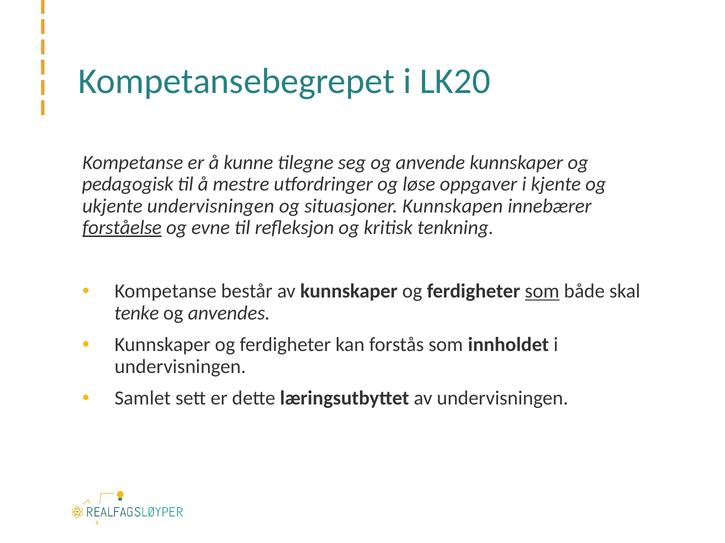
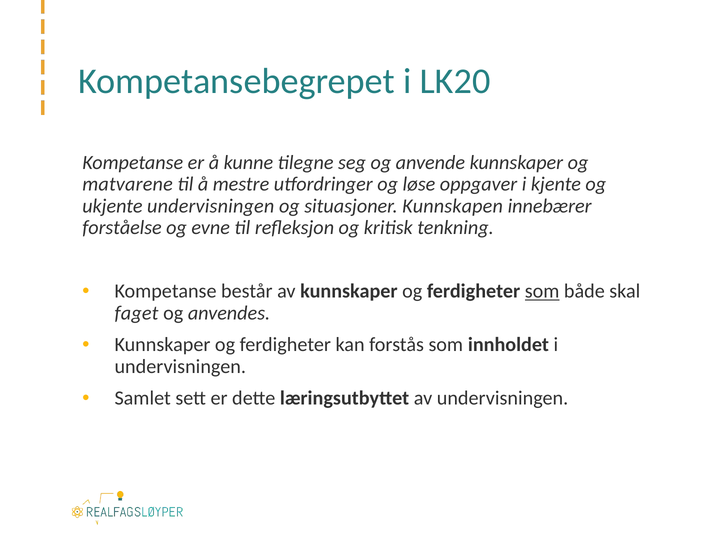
pedagogisk: pedagogisk -> matvarene
forståelse underline: present -> none
tenke: tenke -> faget
